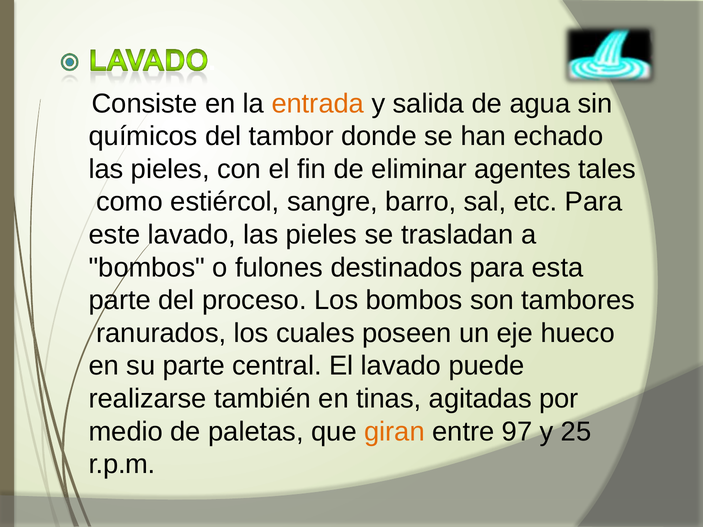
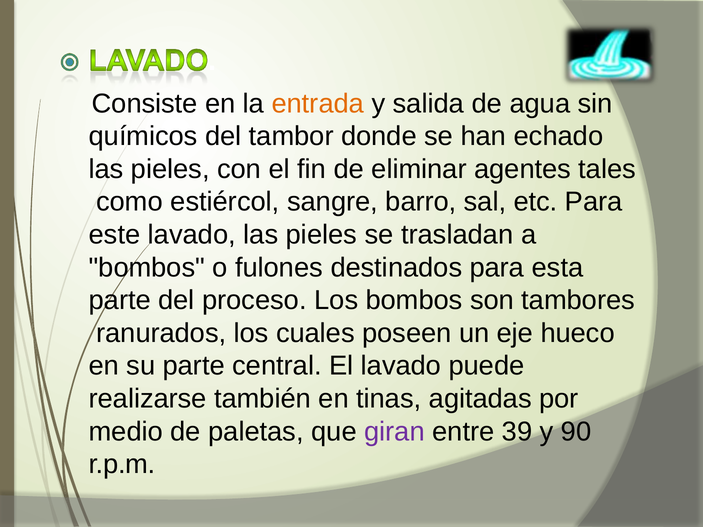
giran colour: orange -> purple
97: 97 -> 39
25: 25 -> 90
